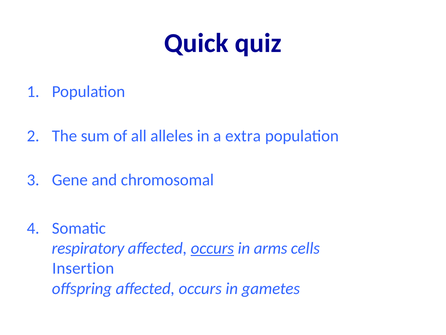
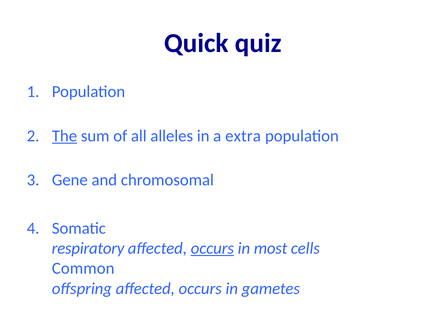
The underline: none -> present
arms: arms -> most
Insertion: Insertion -> Common
